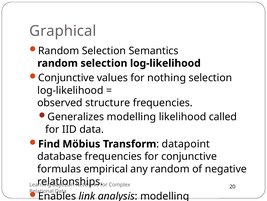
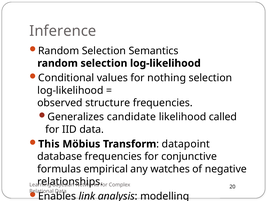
Graphical: Graphical -> Inference
Conjunctive at (66, 78): Conjunctive -> Conditional
Generalizes modelling: modelling -> candidate
Find: Find -> This
any random: random -> watches
